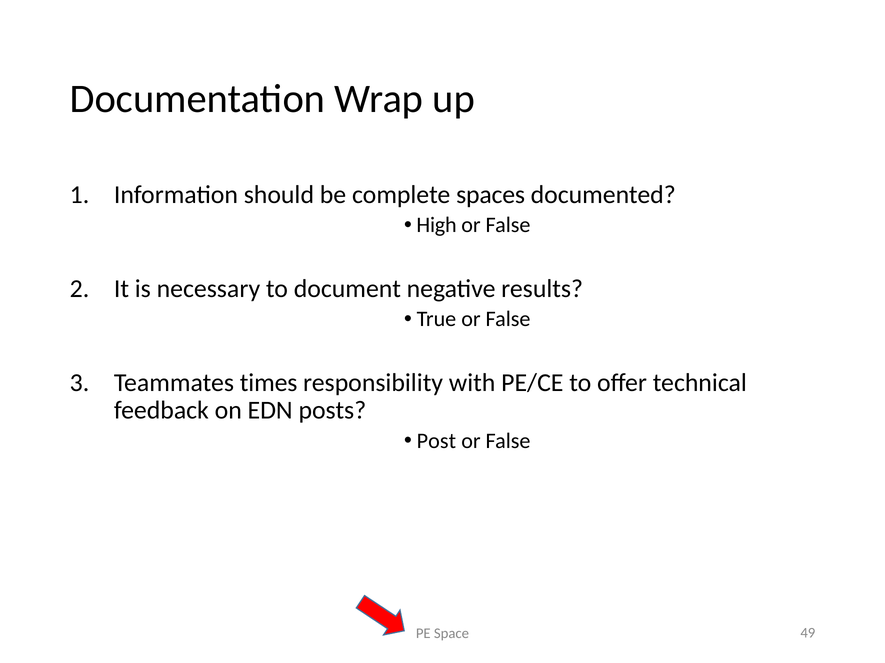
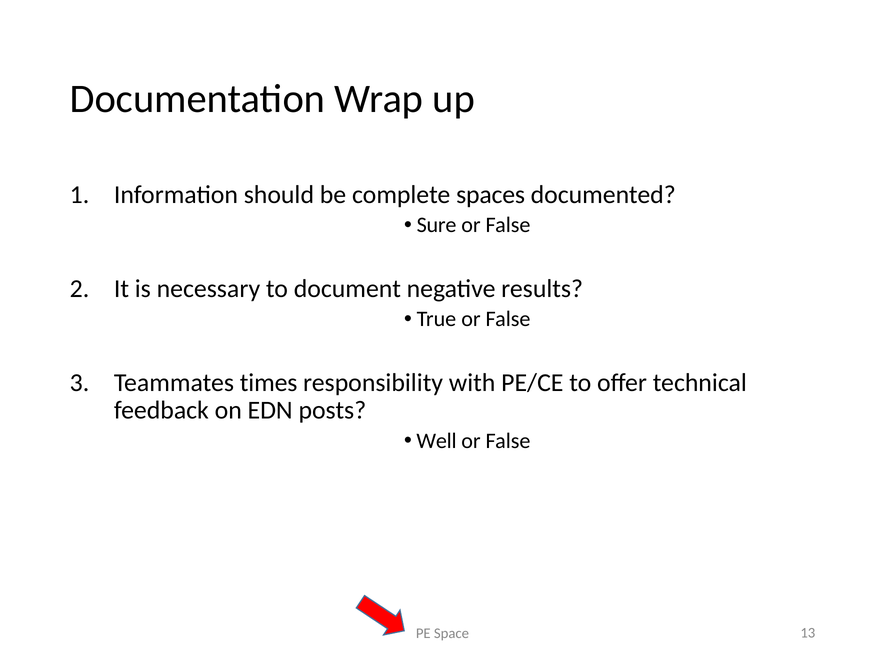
High: High -> Sure
Post: Post -> Well
49: 49 -> 13
